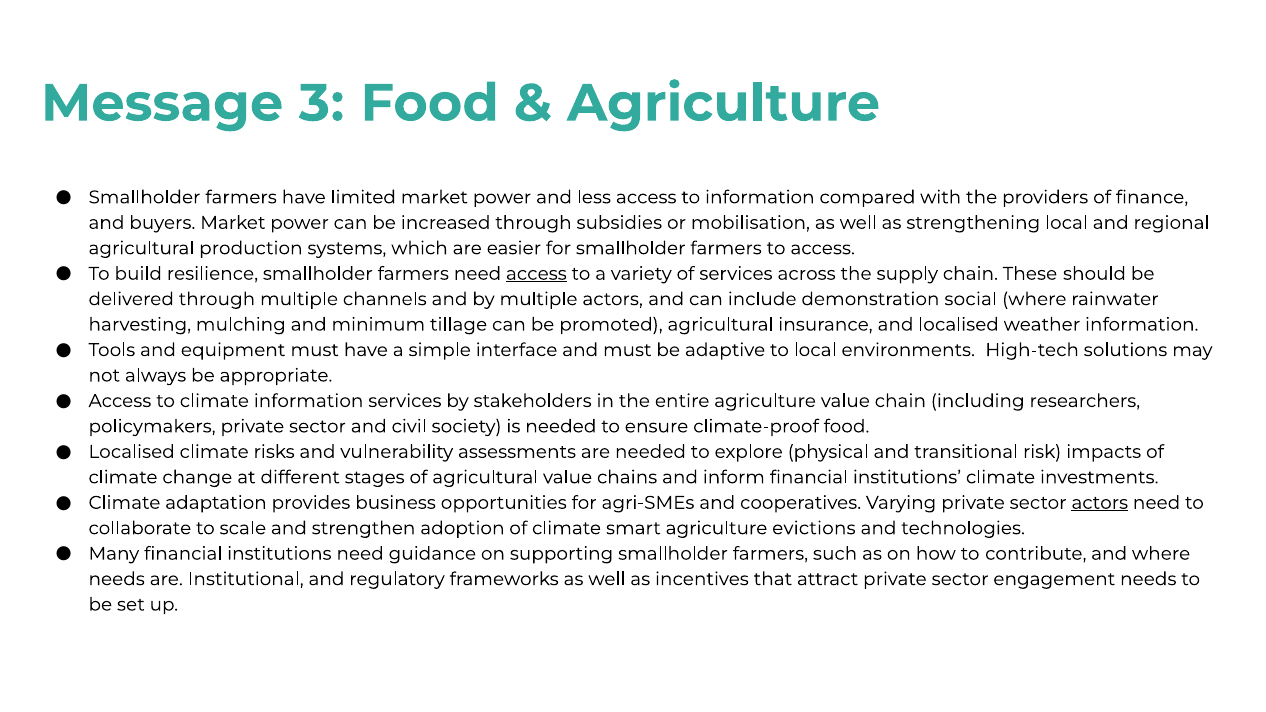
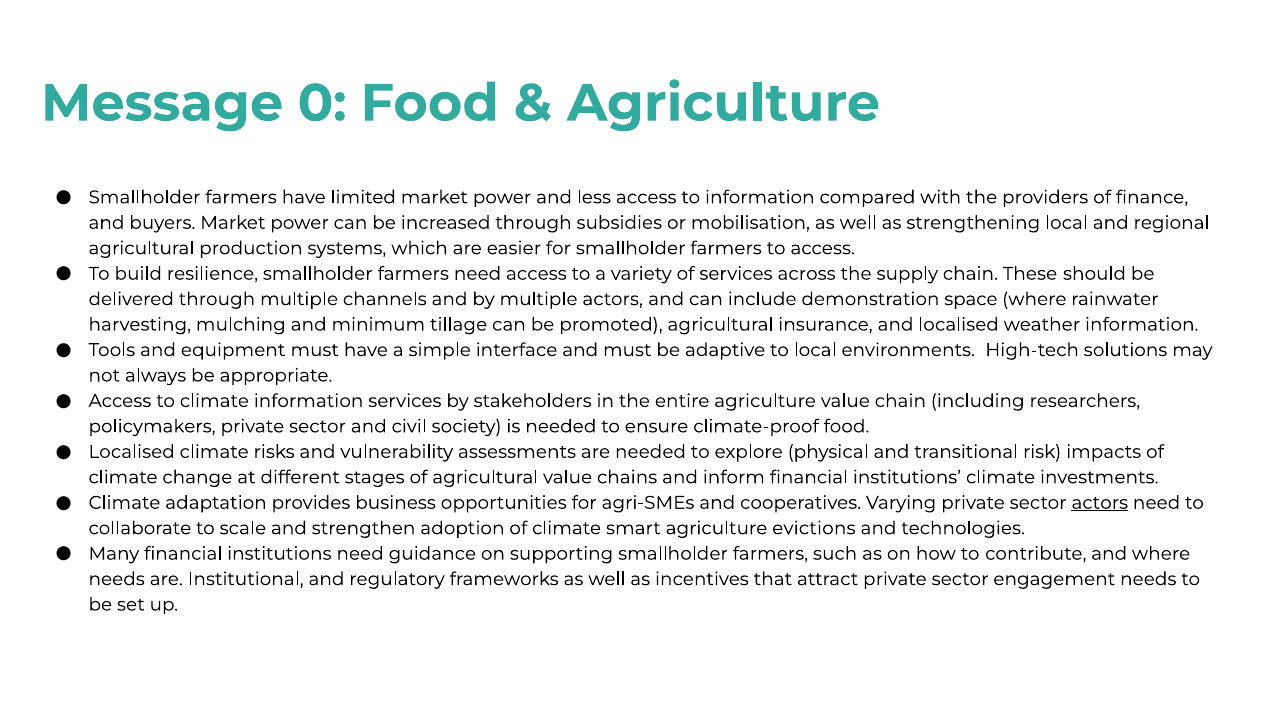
3: 3 -> 0
access at (536, 274) underline: present -> none
social: social -> space
